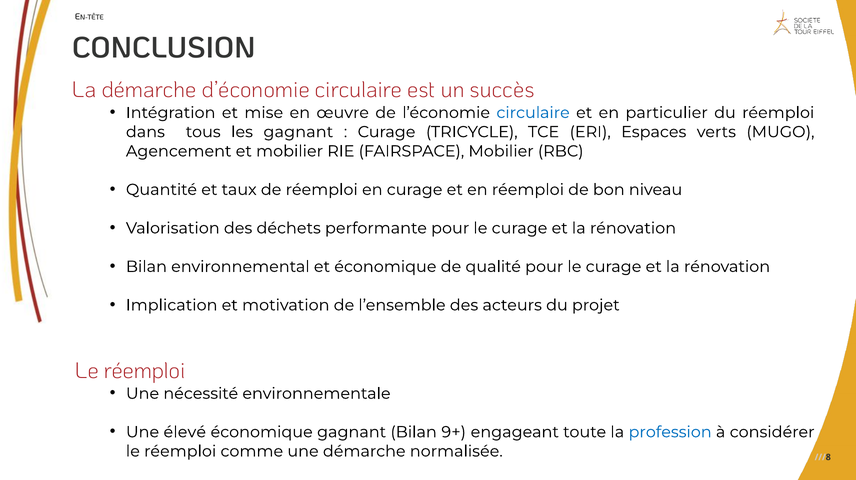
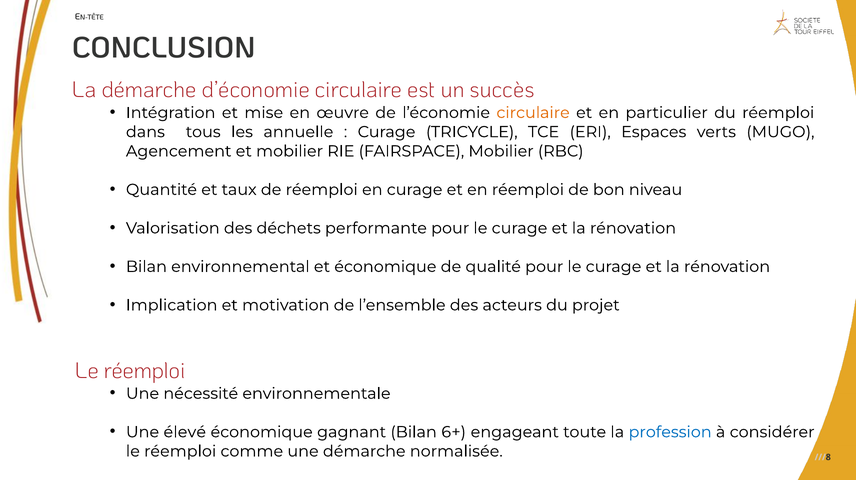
circulaire at (533, 113) colour: blue -> orange
les gagnant: gagnant -> annuelle
9+: 9+ -> 6+
